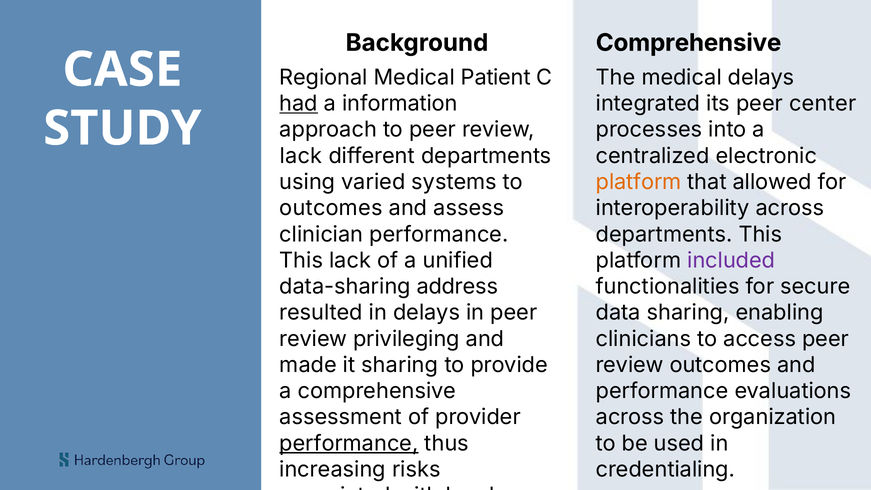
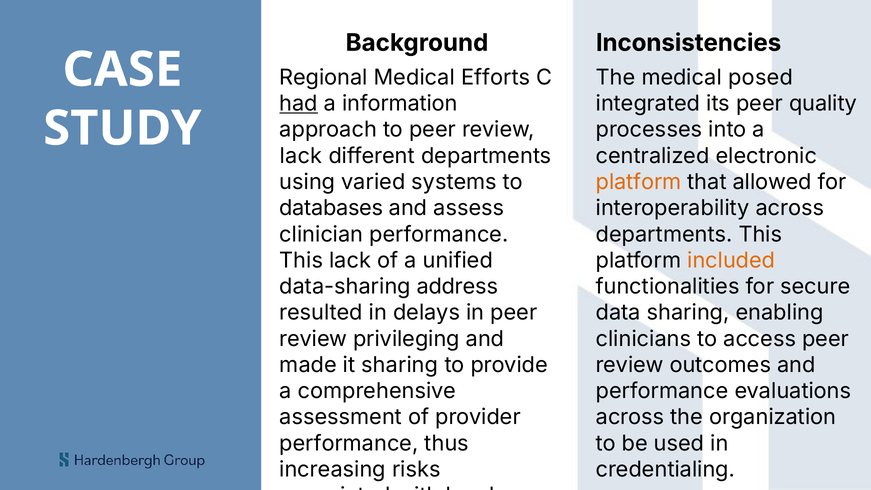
Comprehensive at (689, 43): Comprehensive -> Inconsistencies
Patient: Patient -> Efforts
medical delays: delays -> posed
center: center -> quality
outcomes at (331, 208): outcomes -> databases
included colour: purple -> orange
performance at (349, 443) underline: present -> none
